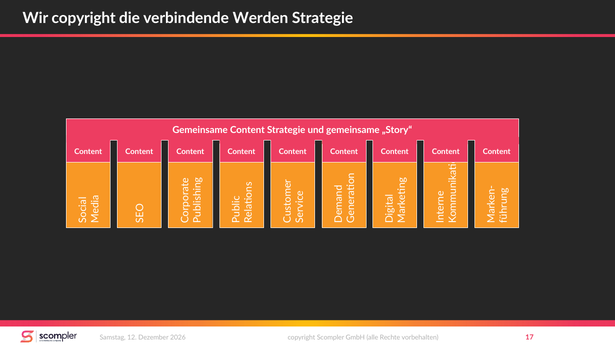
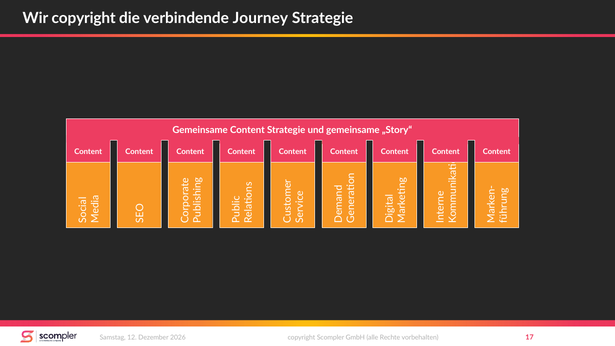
Werden: Werden -> Journey
